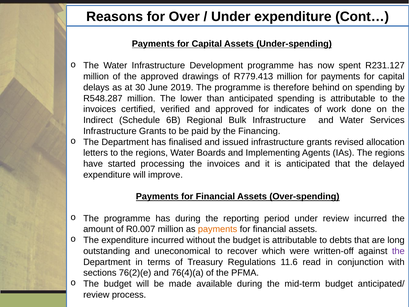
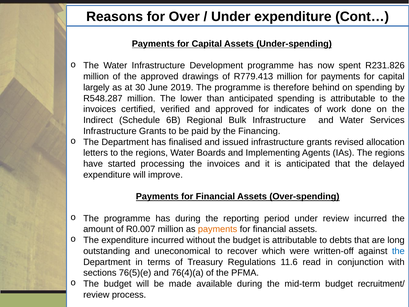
R231.127: R231.127 -> R231.826
delays: delays -> largely
the at (398, 251) colour: purple -> blue
76(2)(e: 76(2)(e -> 76(5)(e
anticipated/: anticipated/ -> recruitment/
